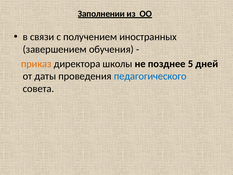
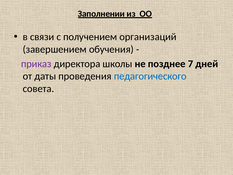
иностранных: иностранных -> организаций
приказ colour: orange -> purple
5: 5 -> 7
